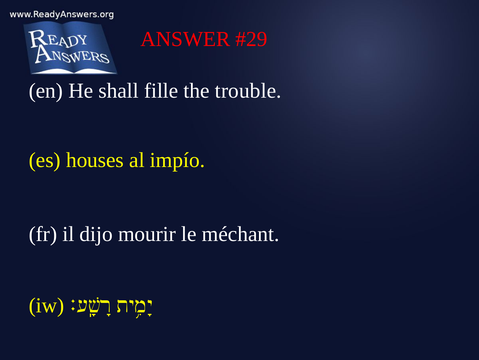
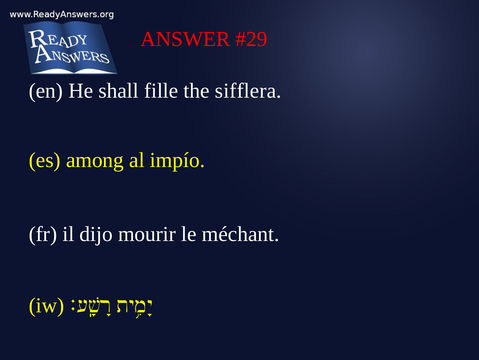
trouble: trouble -> sifflera
houses: houses -> among
